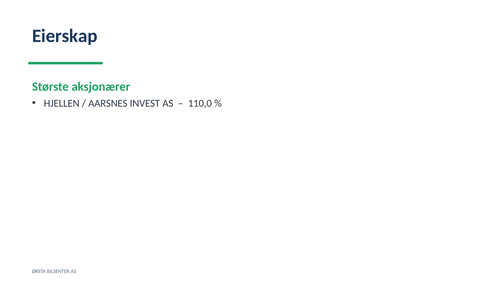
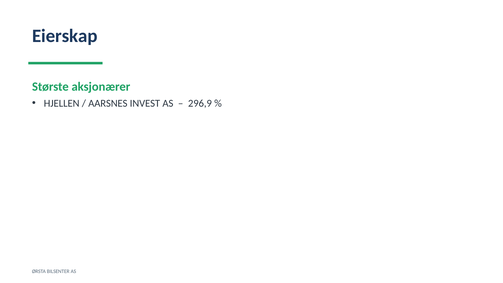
110,0: 110,0 -> 296,9
